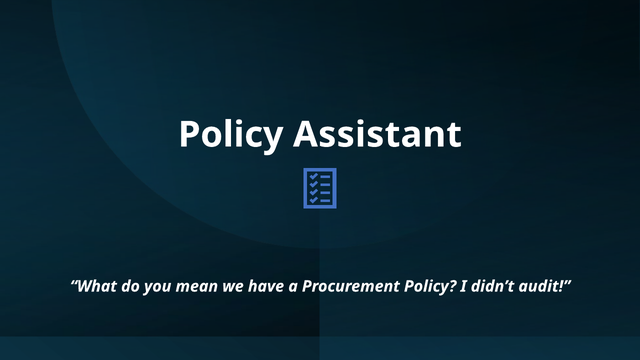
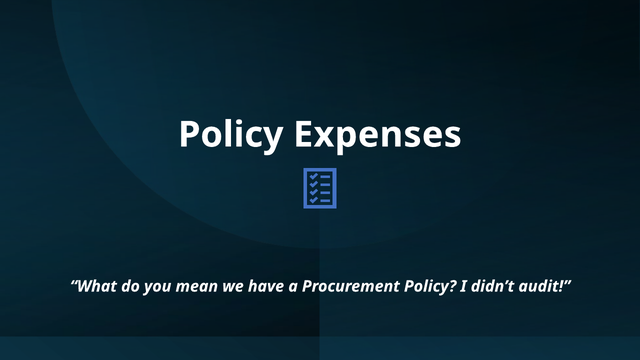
Assistant: Assistant -> Expenses
